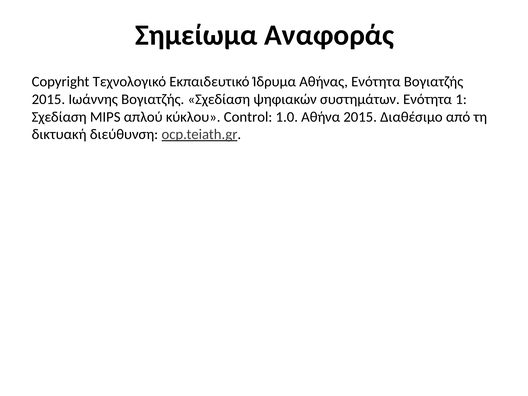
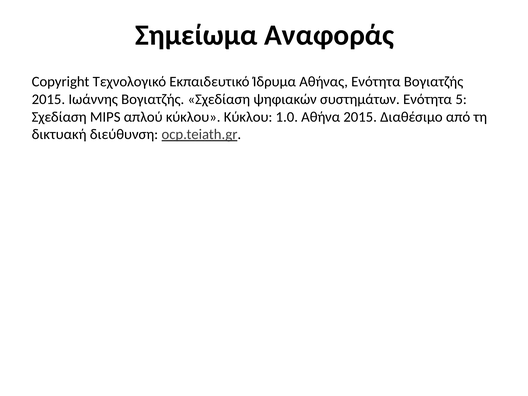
1: 1 -> 5
κύκλου Control: Control -> Κύκλου
